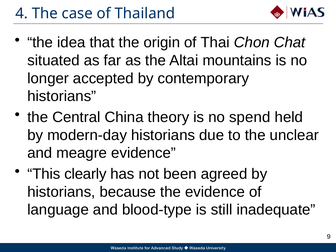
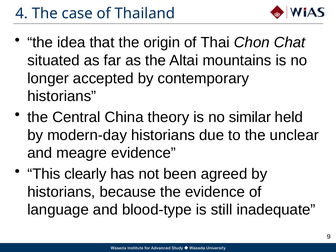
spend: spend -> similar
